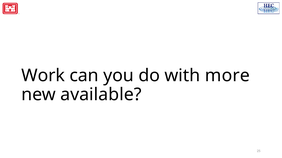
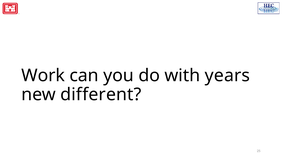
more: more -> years
available: available -> different
